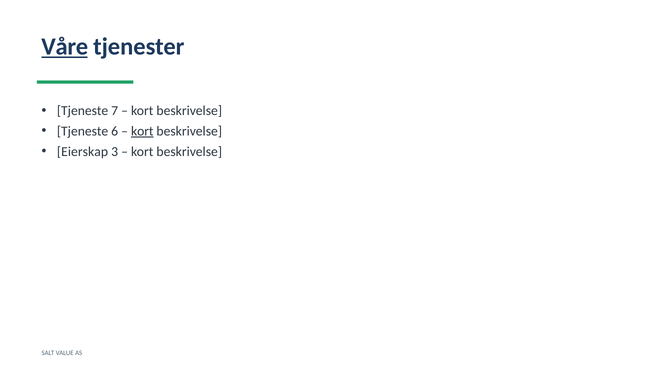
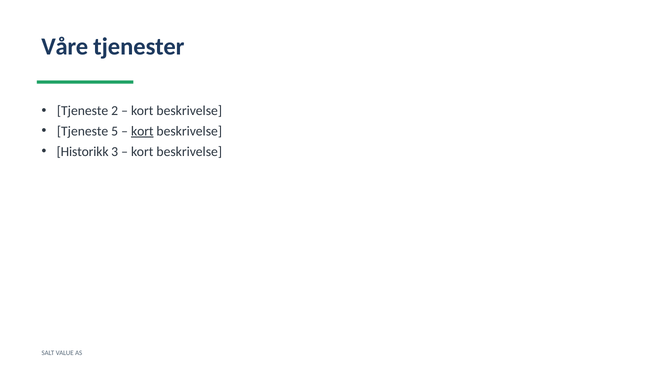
Våre underline: present -> none
7: 7 -> 2
6: 6 -> 5
Eierskap: Eierskap -> Historikk
